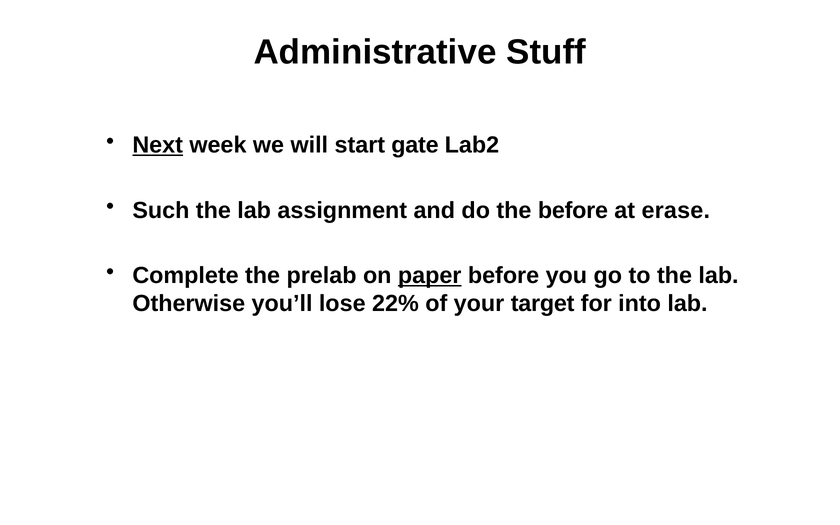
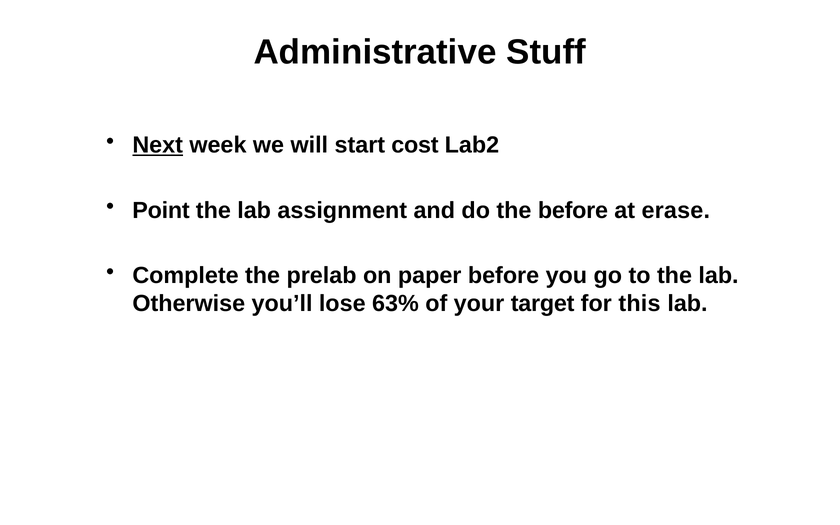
gate: gate -> cost
Such: Such -> Point
paper underline: present -> none
22%: 22% -> 63%
into: into -> this
